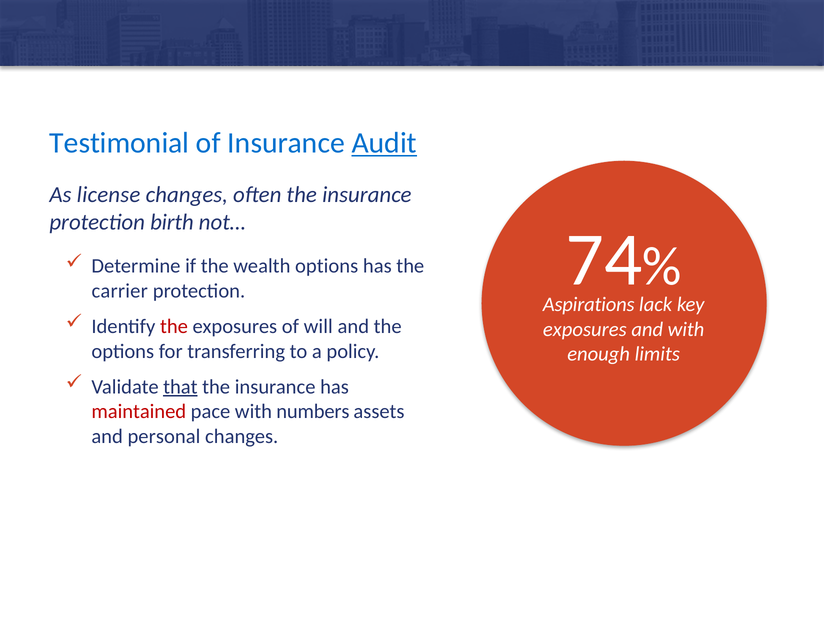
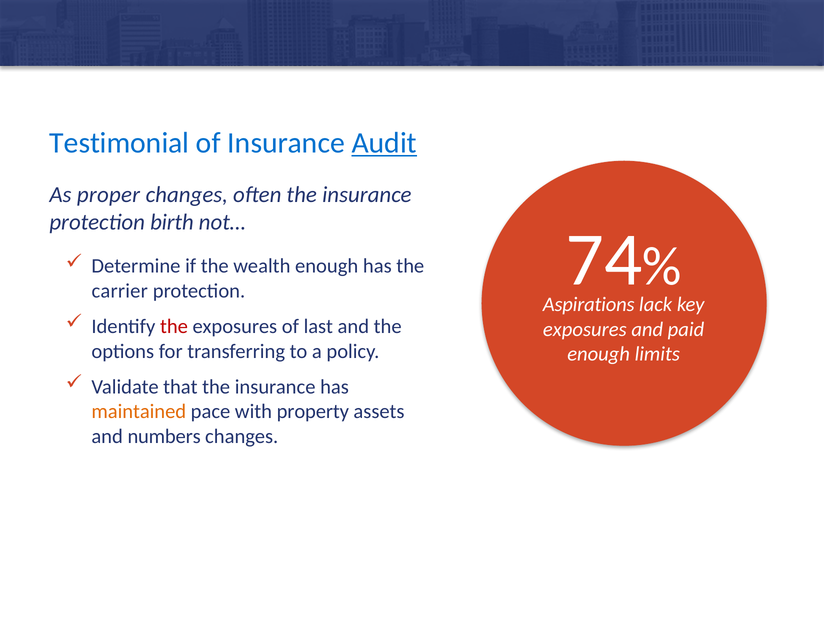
license: license -> proper
wealth options: options -> enough
will: will -> last
and with: with -> paid
that underline: present -> none
maintained colour: red -> orange
numbers: numbers -> property
personal: personal -> numbers
